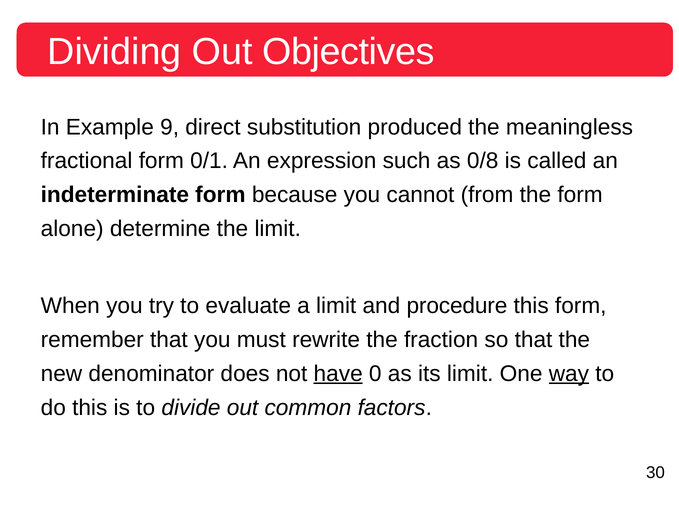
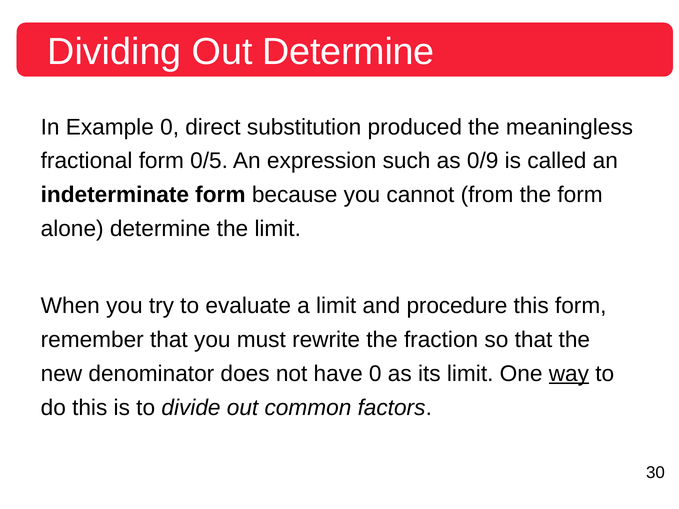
Out Objectives: Objectives -> Determine
Example 9: 9 -> 0
0/1: 0/1 -> 0/5
0/8: 0/8 -> 0/9
have underline: present -> none
